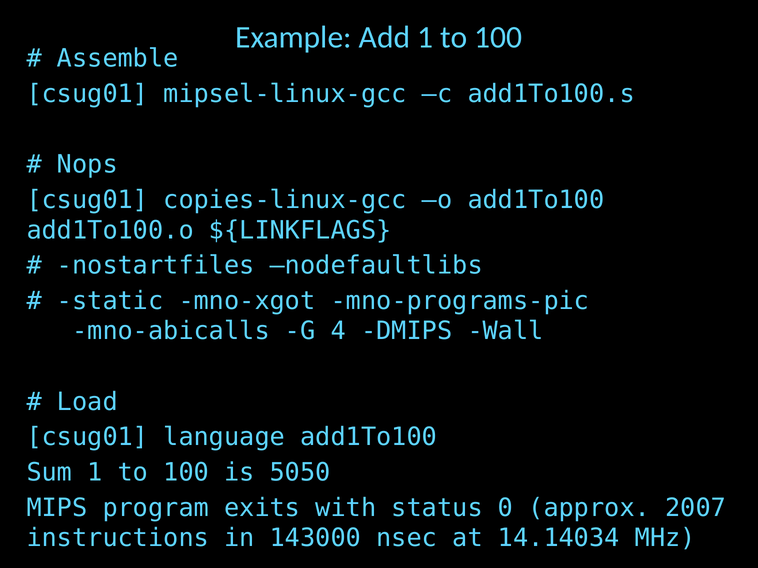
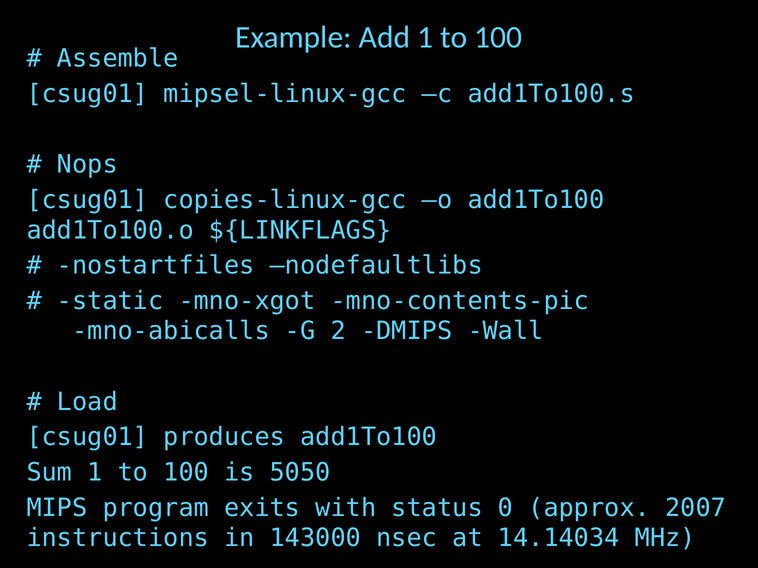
mno-programs-pic: mno-programs-pic -> mno-contents-pic
4: 4 -> 2
language: language -> produces
